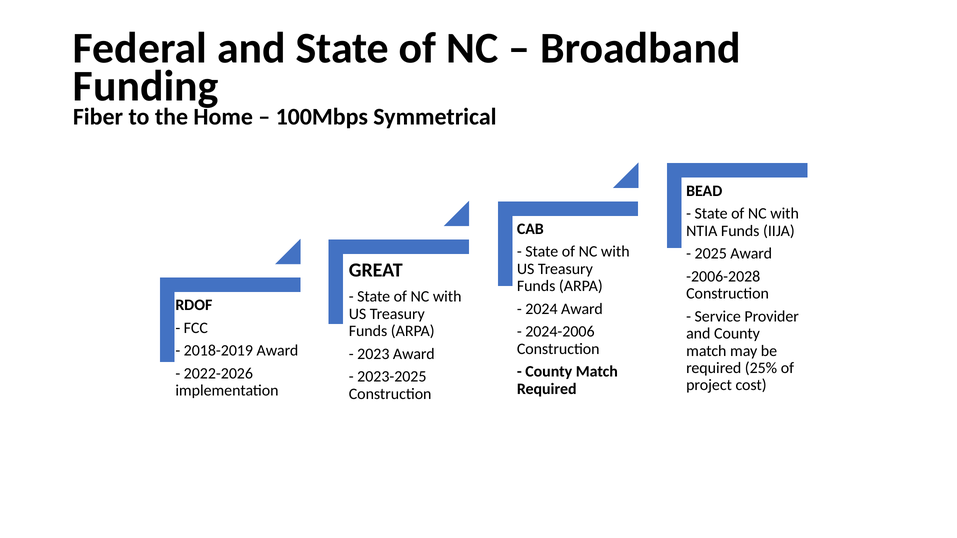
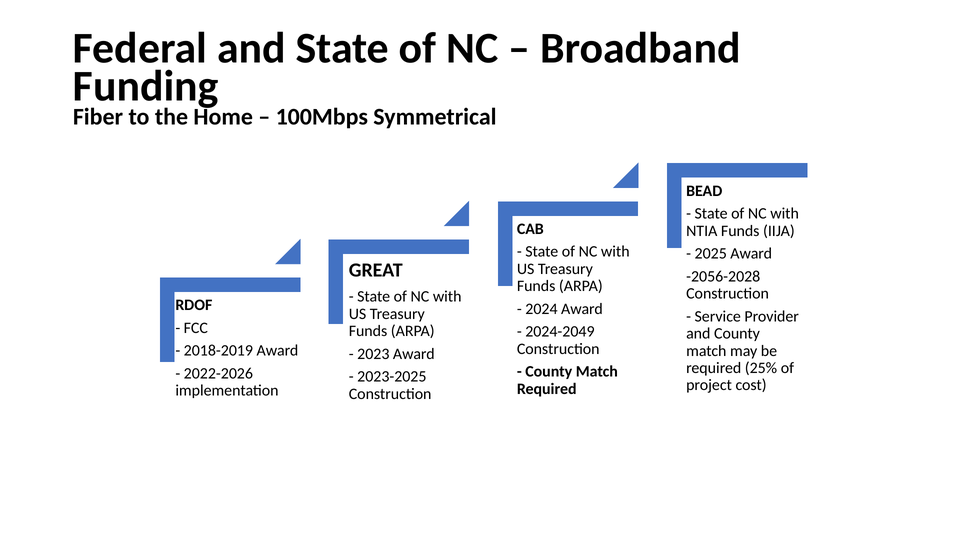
-2006-2028: -2006-2028 -> -2056-2028
2024-2006: 2024-2006 -> 2024-2049
